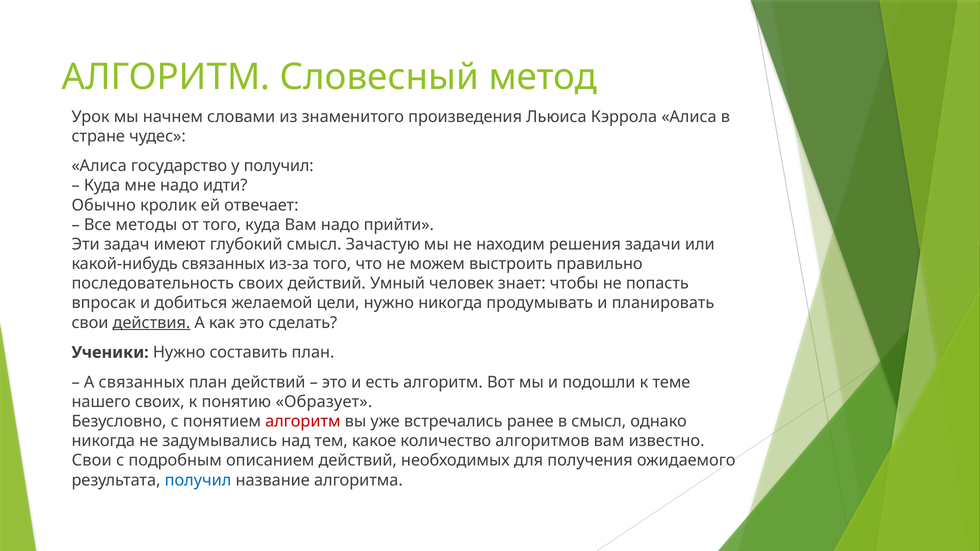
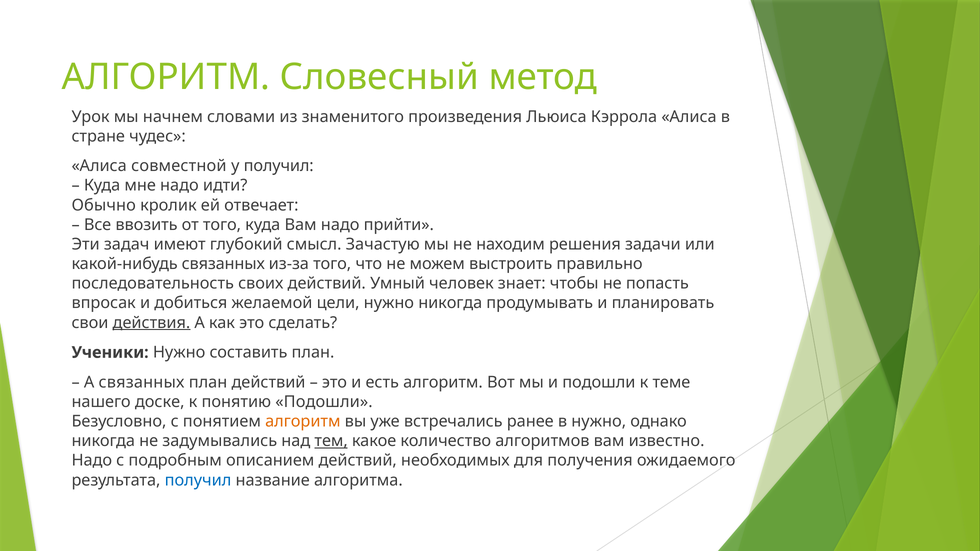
государство: государство -> совместной
методы: методы -> ввозить
нашего своих: своих -> доске
понятию Образует: Образует -> Подошли
алгоритм at (303, 422) colour: red -> orange
в смысл: смысл -> нужно
тем underline: none -> present
Свои at (92, 461): Свои -> Надо
